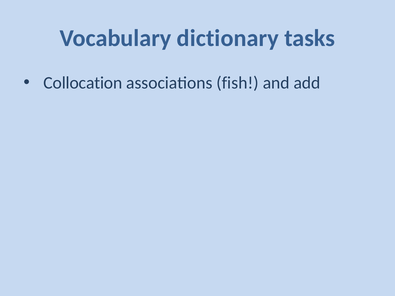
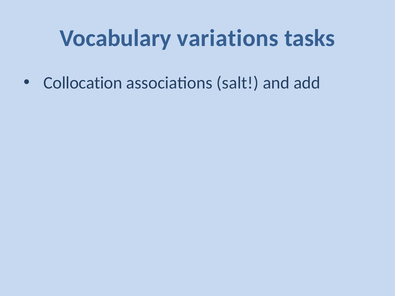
dictionary: dictionary -> variations
fish: fish -> salt
